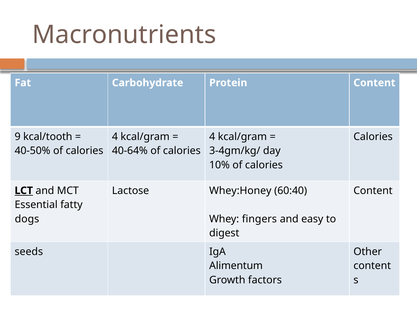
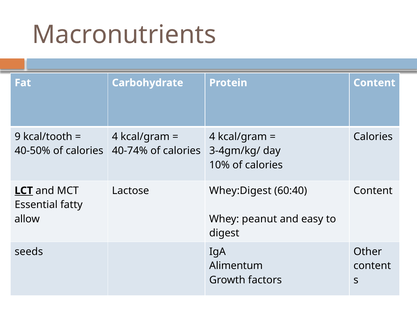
40-64%: 40-64% -> 40-74%
Whey:Honey: Whey:Honey -> Whey:Digest
dogs: dogs -> allow
fingers: fingers -> peanut
